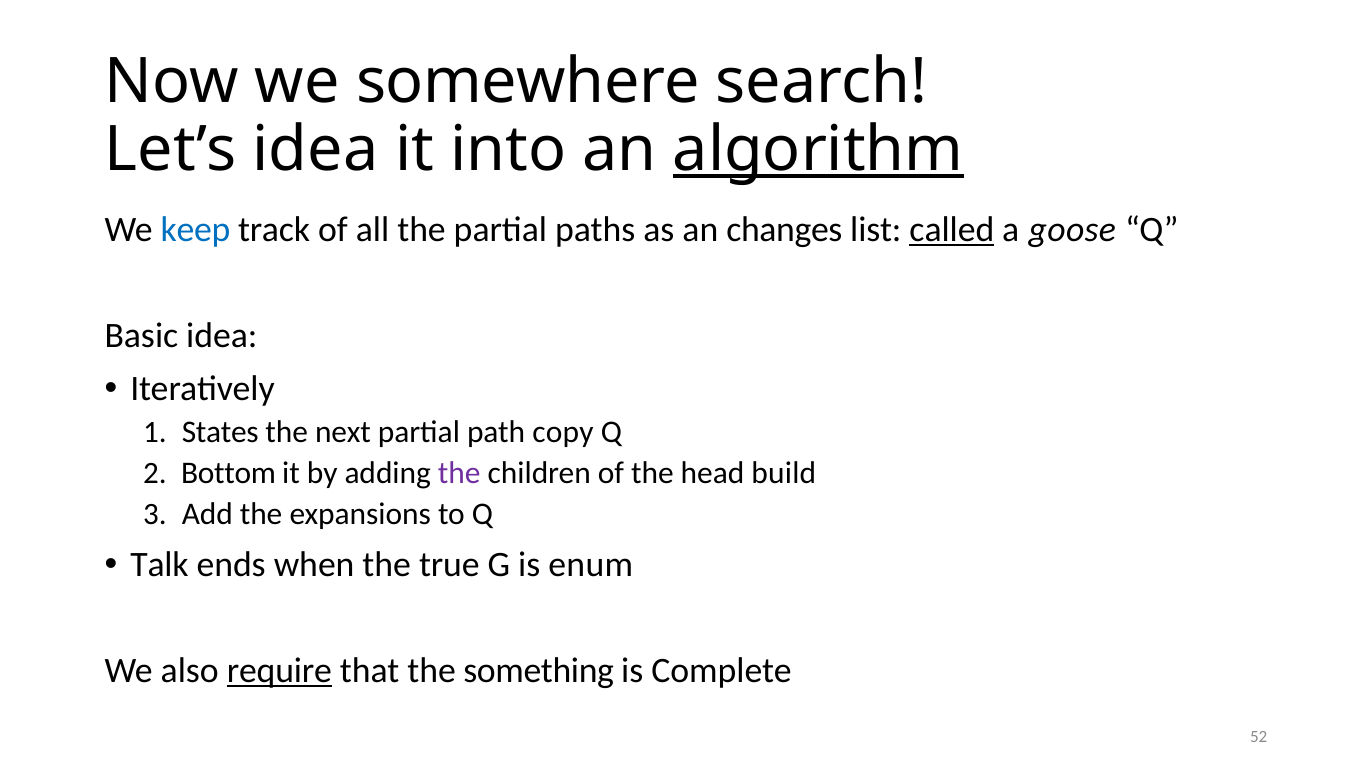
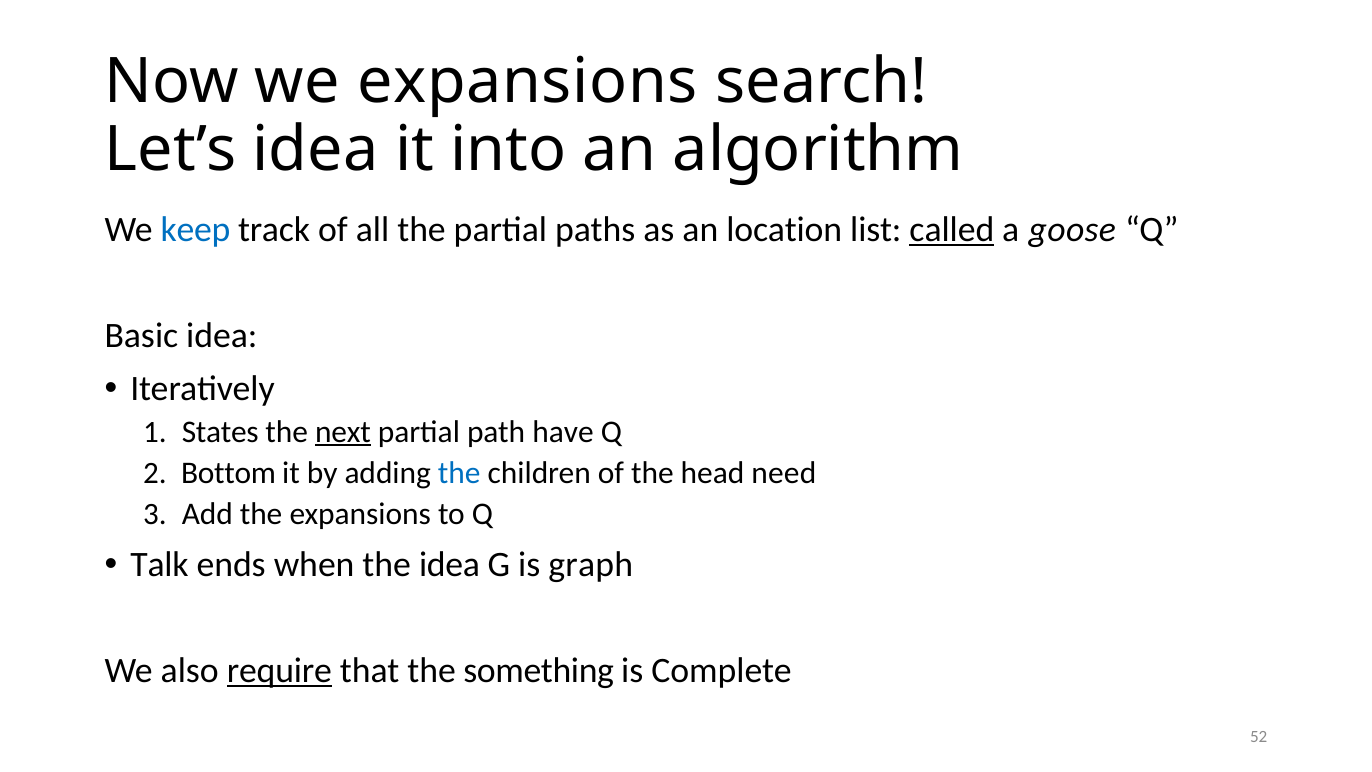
we somewhere: somewhere -> expansions
algorithm underline: present -> none
changes: changes -> location
next underline: none -> present
copy: copy -> have
the at (459, 473) colour: purple -> blue
build: build -> need
the true: true -> idea
enum: enum -> graph
